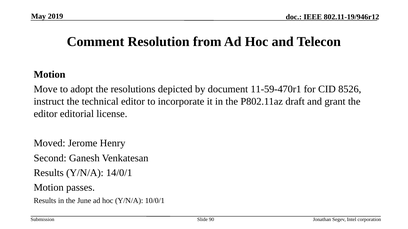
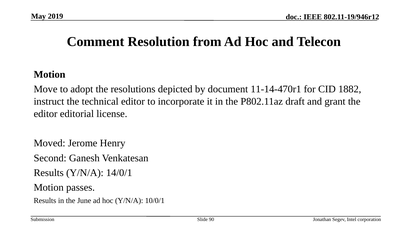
11-59-470r1: 11-59-470r1 -> 11-14-470r1
8526: 8526 -> 1882
